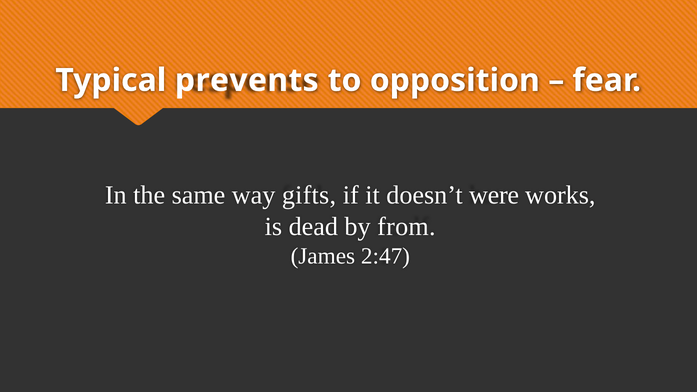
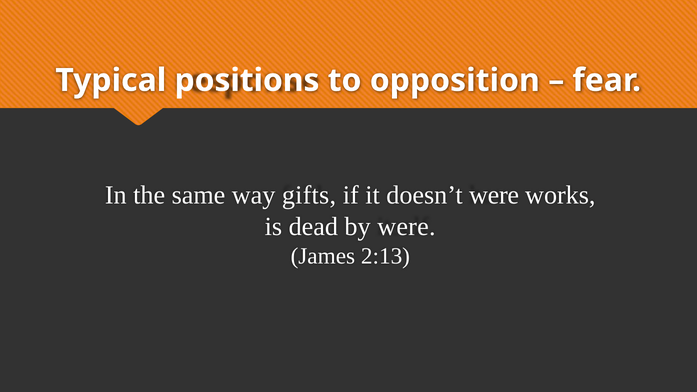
prevents: prevents -> positions
by from: from -> were
2:47: 2:47 -> 2:13
